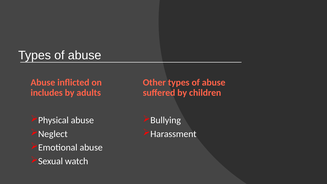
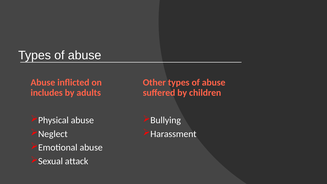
watch: watch -> attack
